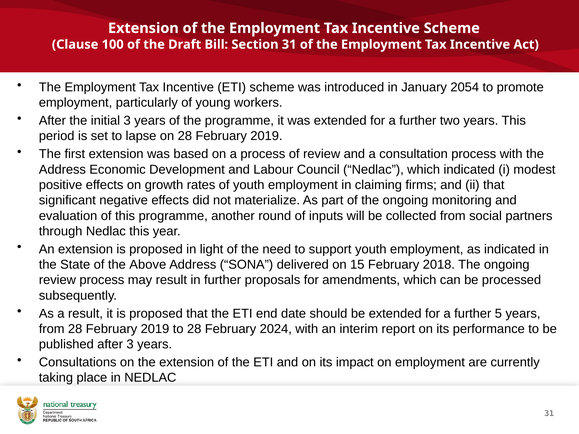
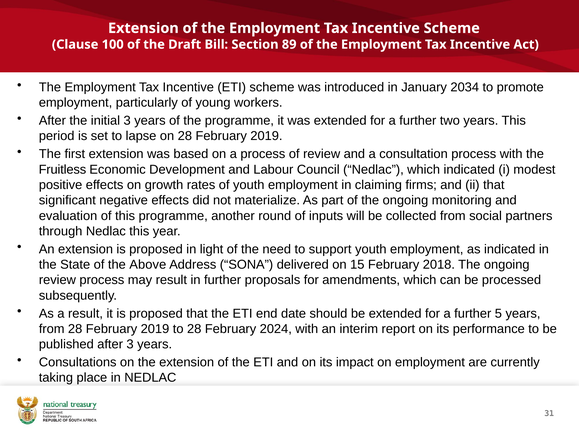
Section 31: 31 -> 89
2054: 2054 -> 2034
Address at (62, 170): Address -> Fruitless
